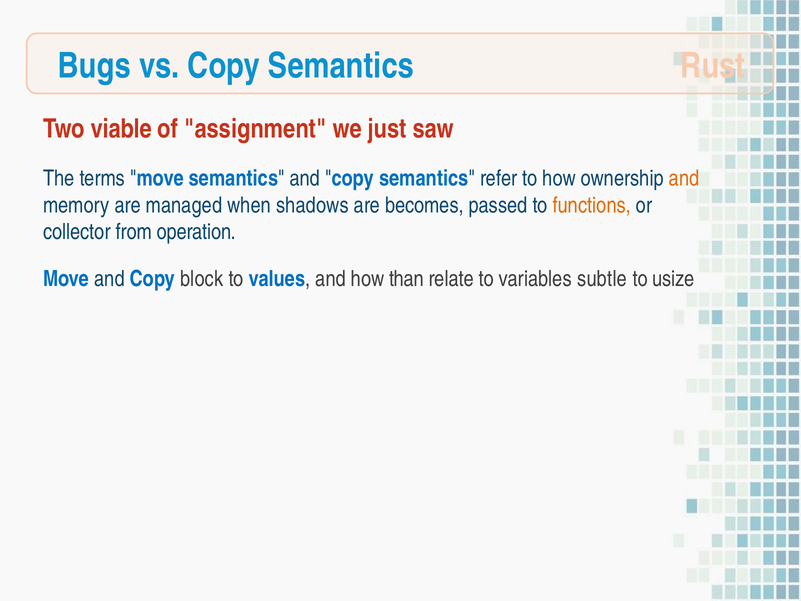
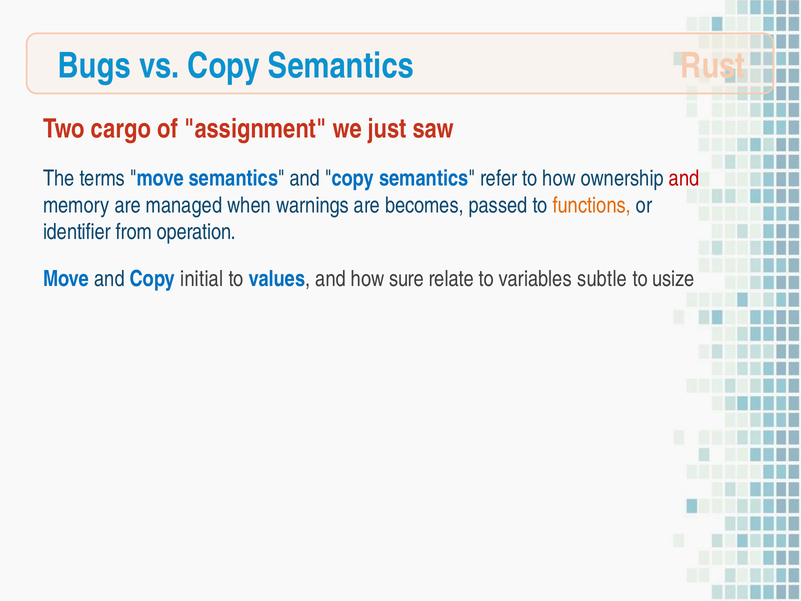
viable: viable -> cargo
and at (684, 178) colour: orange -> red
shadows: shadows -> warnings
collector: collector -> identifier
block: block -> initial
than: than -> sure
